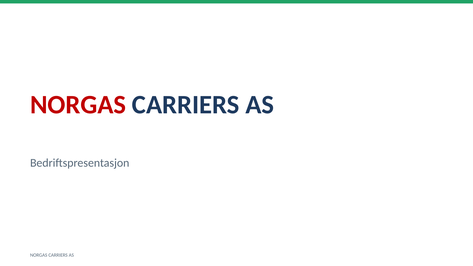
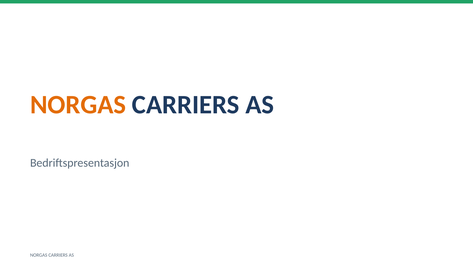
NORGAS at (78, 105) colour: red -> orange
